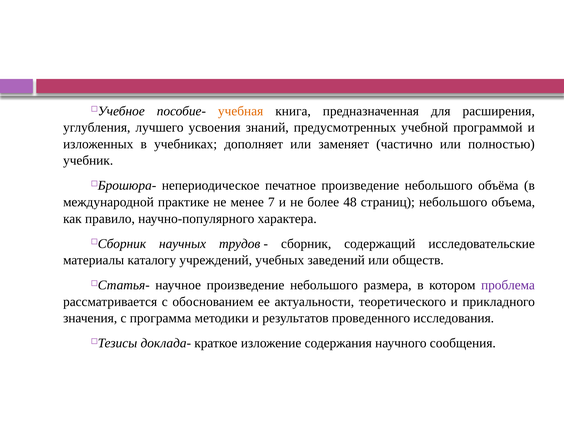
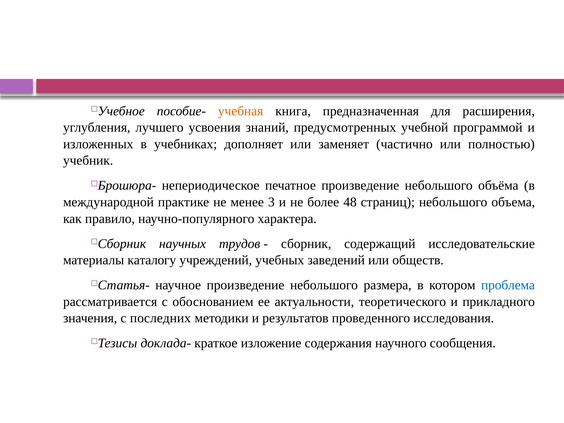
7: 7 -> 3
проблема colour: purple -> blue
пpогpамма: пpогpамма -> последних
